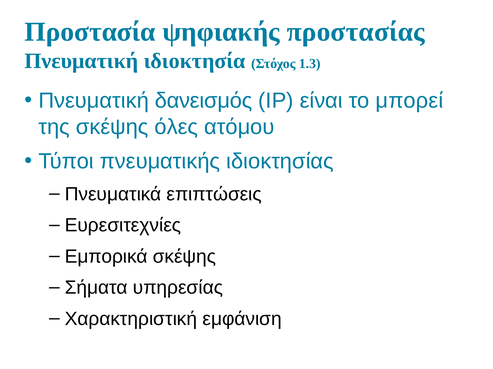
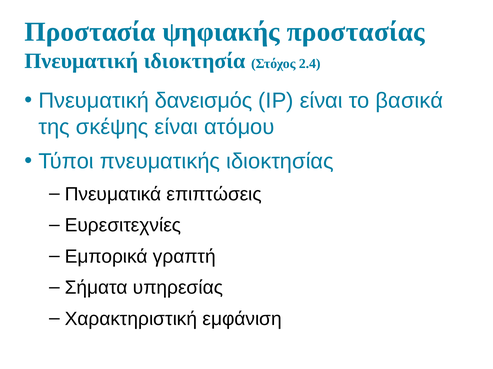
1.3: 1.3 -> 2.4
μπορεί: μπορεί -> βασικά
σκέψης όλες: όλες -> είναι
Εμπορικά σκέψης: σκέψης -> γραπτή
